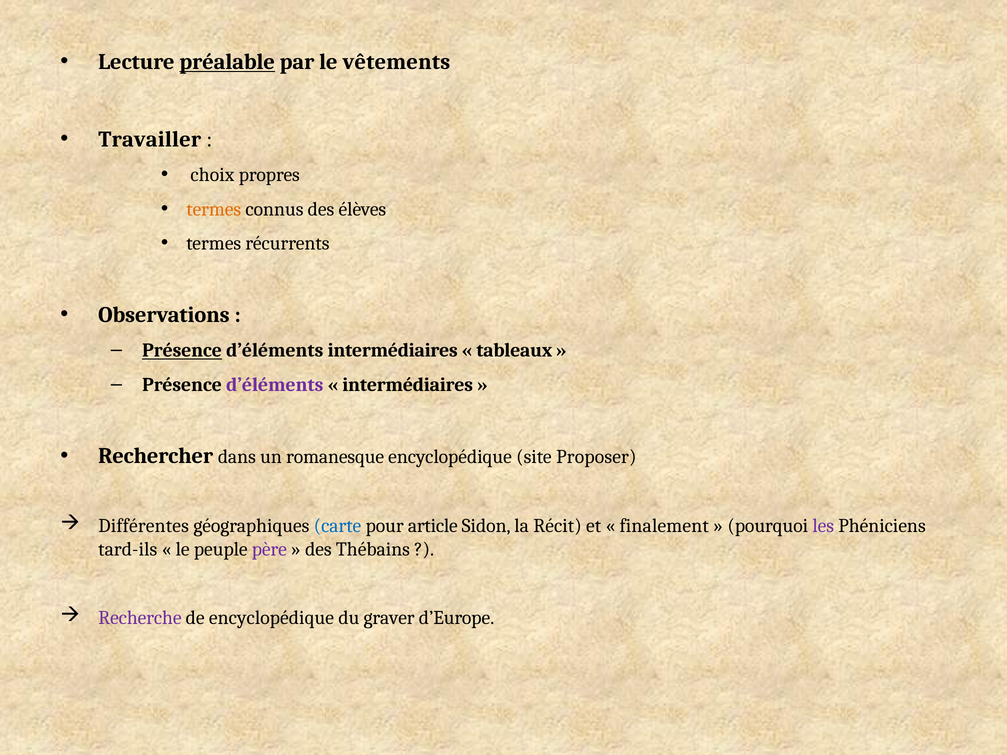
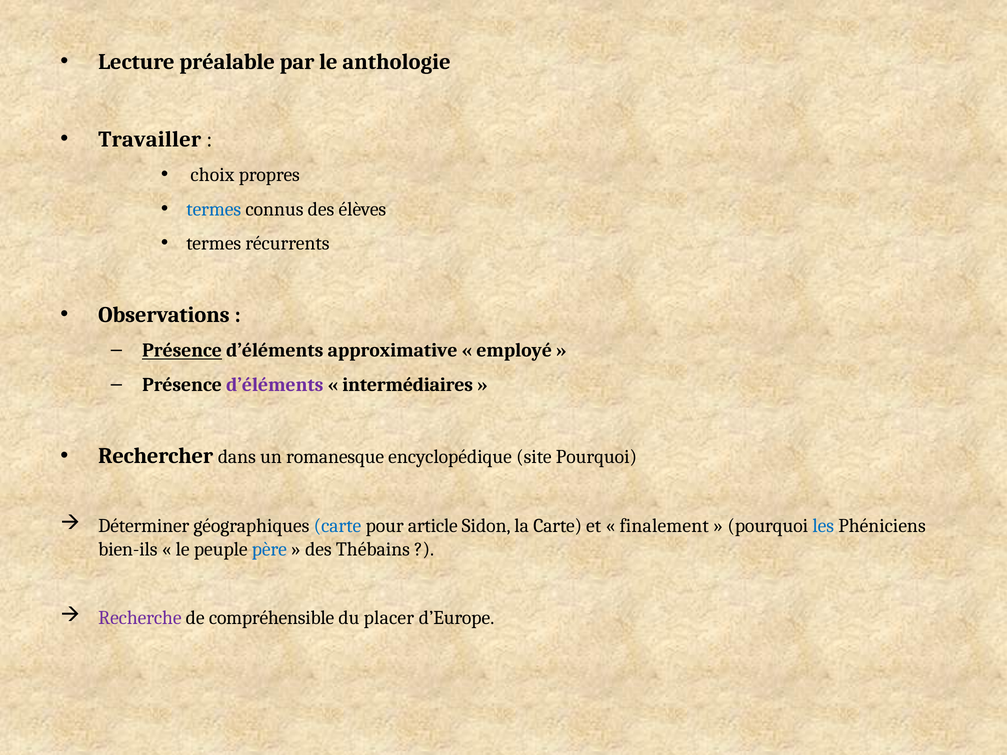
préalable underline: present -> none
vêtements: vêtements -> anthologie
termes at (214, 209) colour: orange -> blue
d’éléments intermédiaires: intermédiaires -> approximative
tableaux: tableaux -> employé
site Proposer: Proposer -> Pourquoi
Différentes: Différentes -> Déterminer
la Récit: Récit -> Carte
les colour: purple -> blue
tard-ils: tard-ils -> bien-ils
père colour: purple -> blue
de encyclopédique: encyclopédique -> compréhensible
graver: graver -> placer
